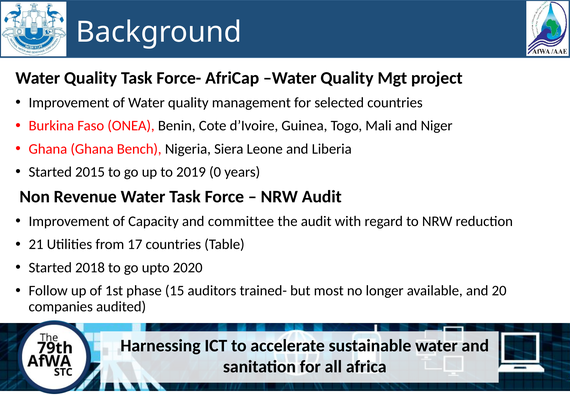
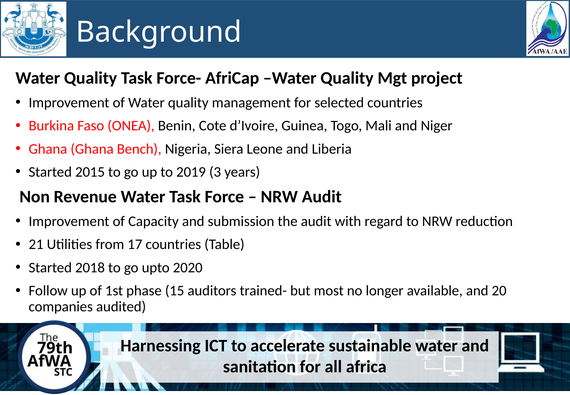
0: 0 -> 3
committee: committee -> submission
